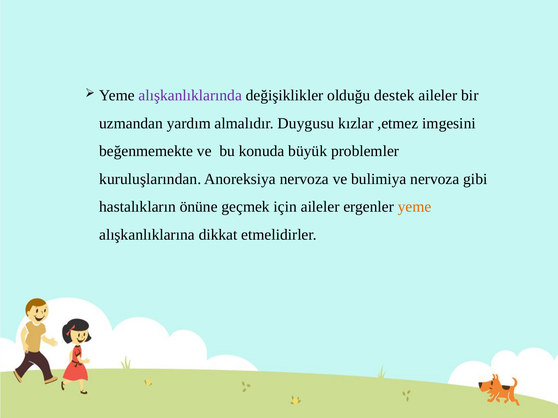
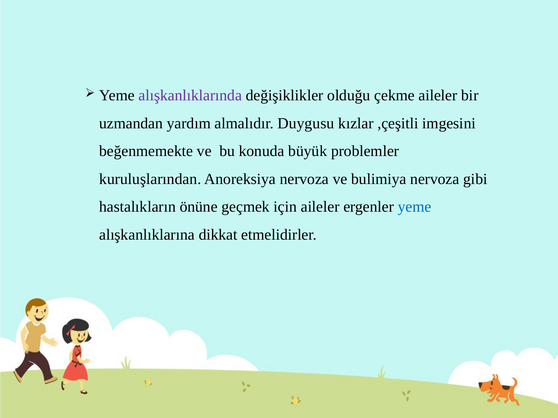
destek: destek -> çekme
,etmez: ,etmez -> ,çeşitli
yeme at (415, 207) colour: orange -> blue
